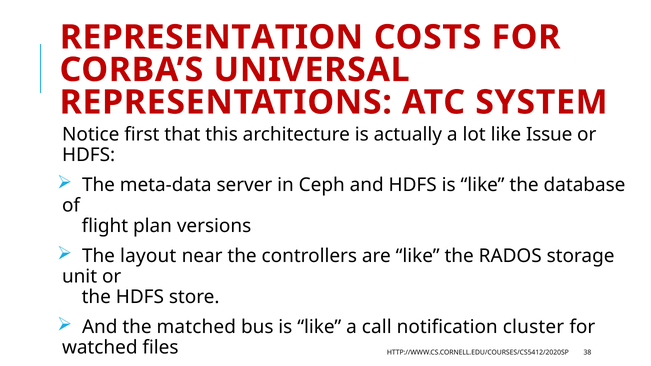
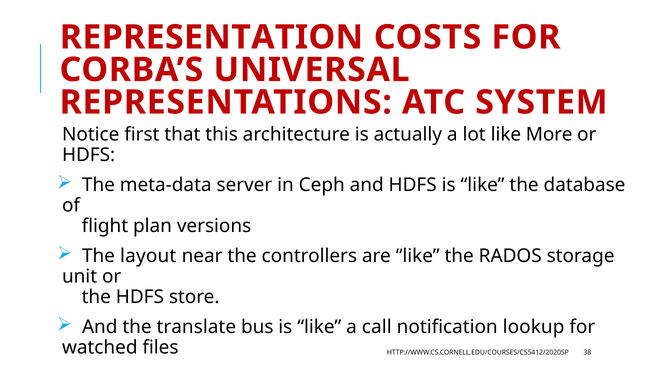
Issue: Issue -> More
matched: matched -> translate
cluster: cluster -> lookup
